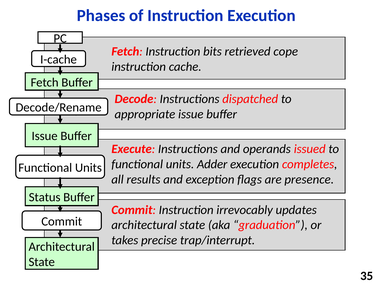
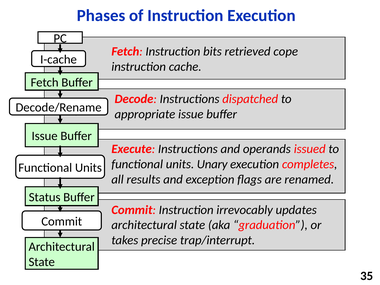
Adder: Adder -> Unary
presence: presence -> renamed
